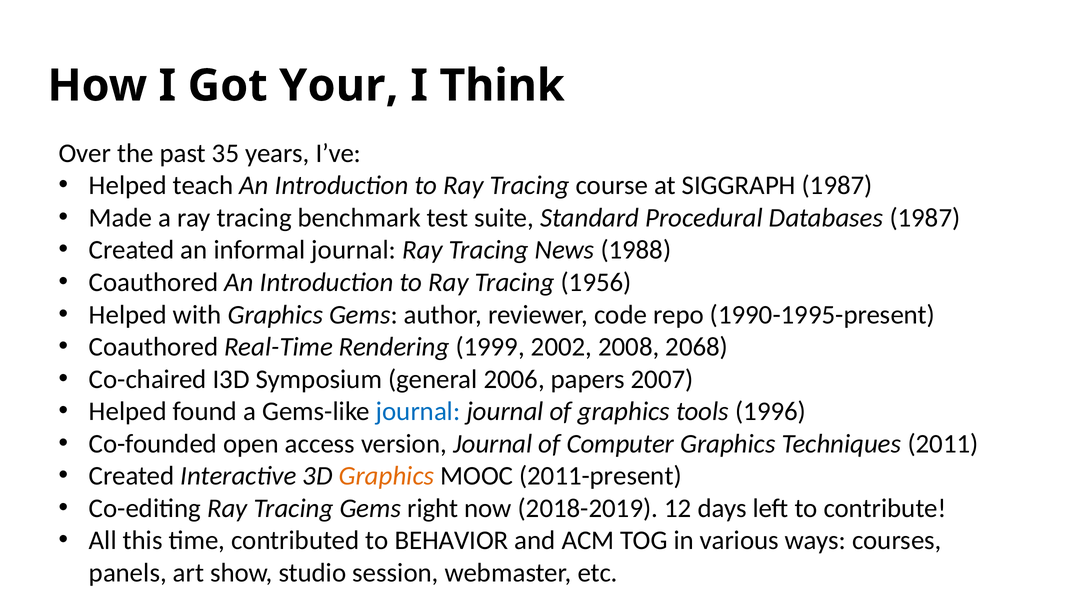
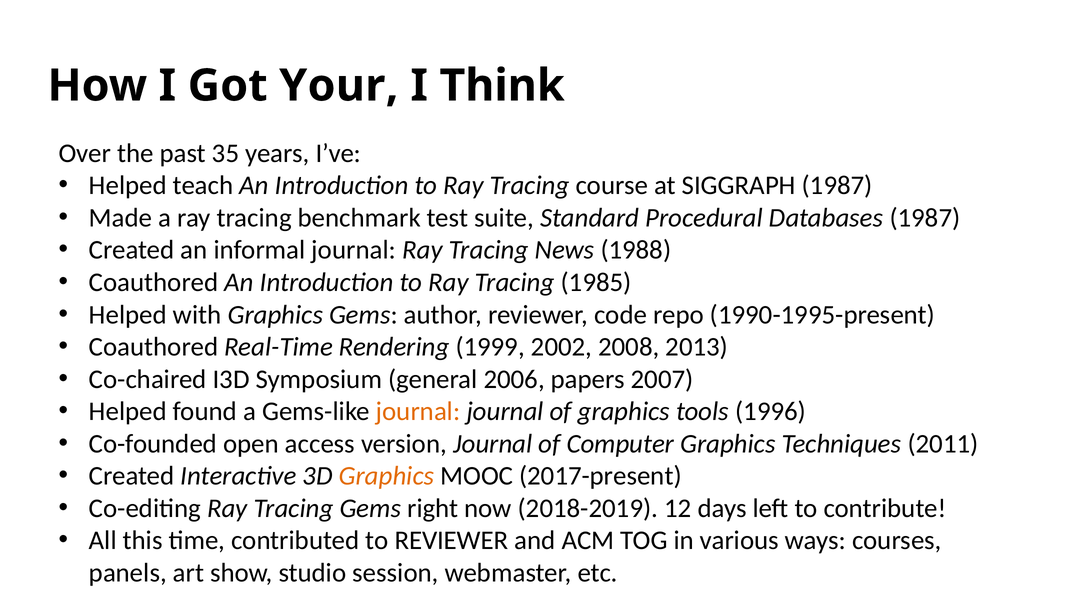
1956: 1956 -> 1985
2068: 2068 -> 2013
journal at (418, 412) colour: blue -> orange
2011-present: 2011-present -> 2017-present
to BEHAVIOR: BEHAVIOR -> REVIEWER
